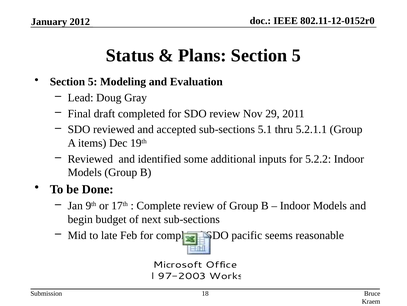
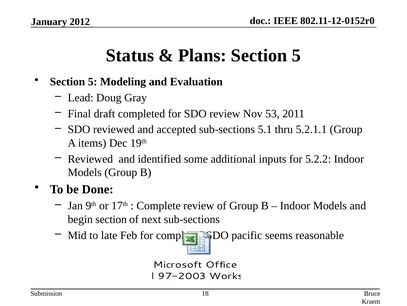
29: 29 -> 53
begin budget: budget -> section
